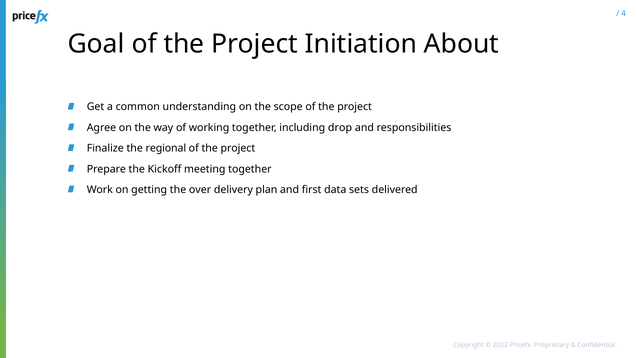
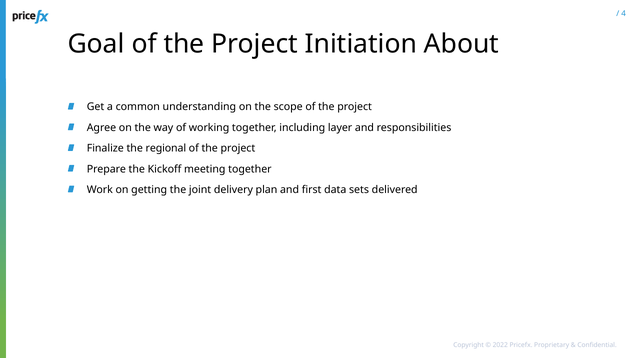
drop: drop -> layer
over: over -> joint
